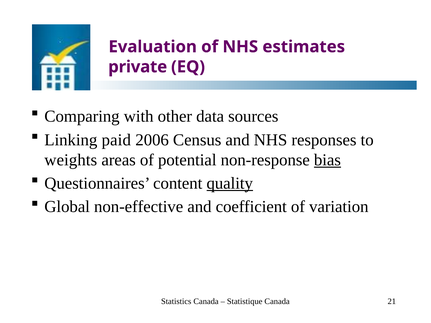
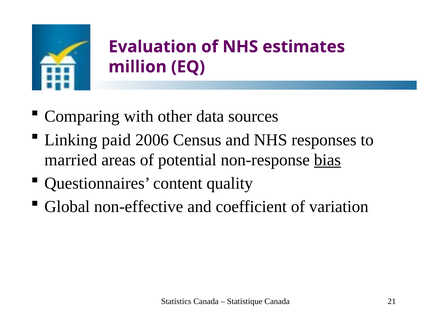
private: private -> million
weights: weights -> married
quality underline: present -> none
